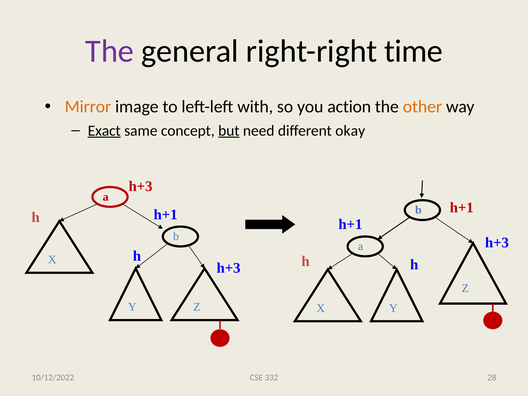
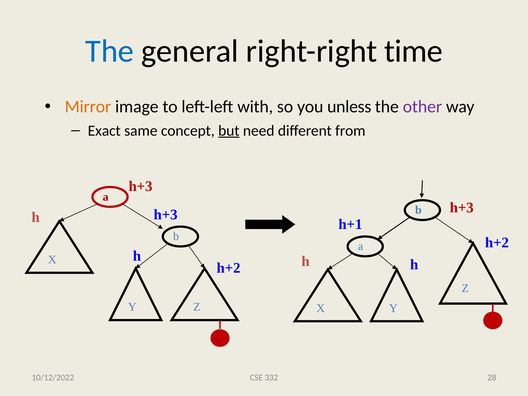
The at (110, 51) colour: purple -> blue
action: action -> unless
other colour: orange -> purple
Exact underline: present -> none
okay: okay -> from
h+1 at (462, 208): h+1 -> h+3
h+1 at (166, 215): h+1 -> h+3
h+3 at (497, 243): h+3 -> h+2
h+3 at (229, 268): h+3 -> h+2
